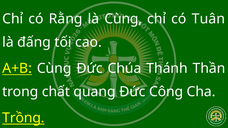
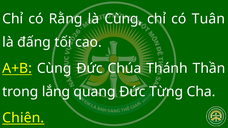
chất: chất -> lắng
Công: Công -> Từng
Trồng: Trồng -> Chiên
